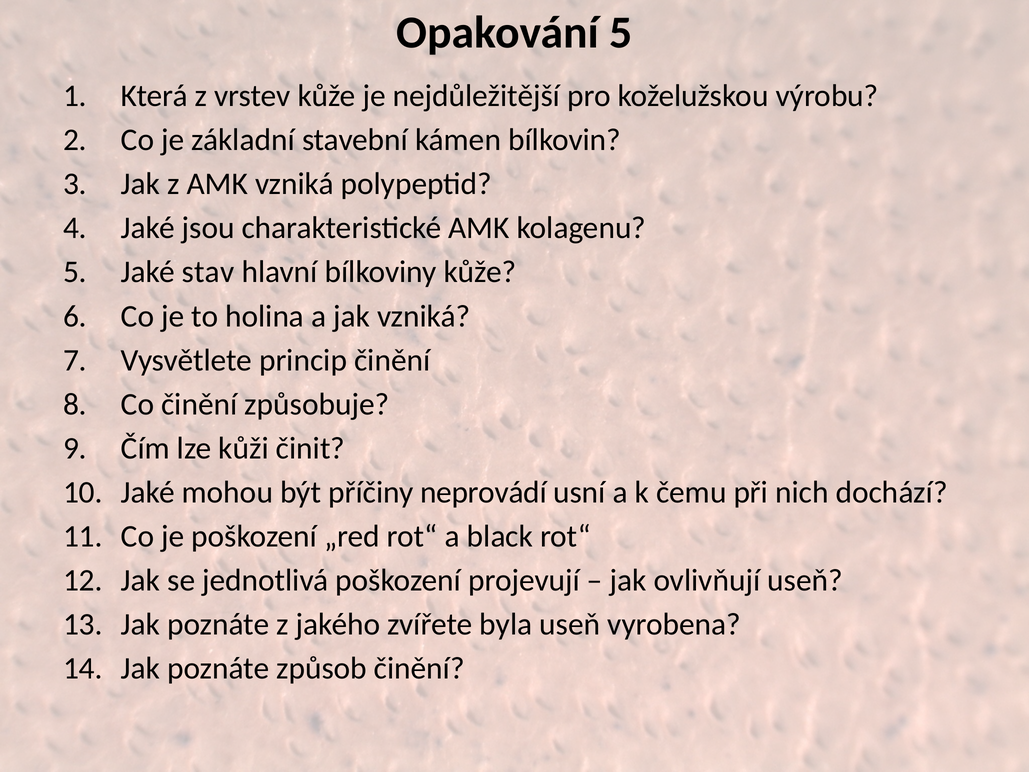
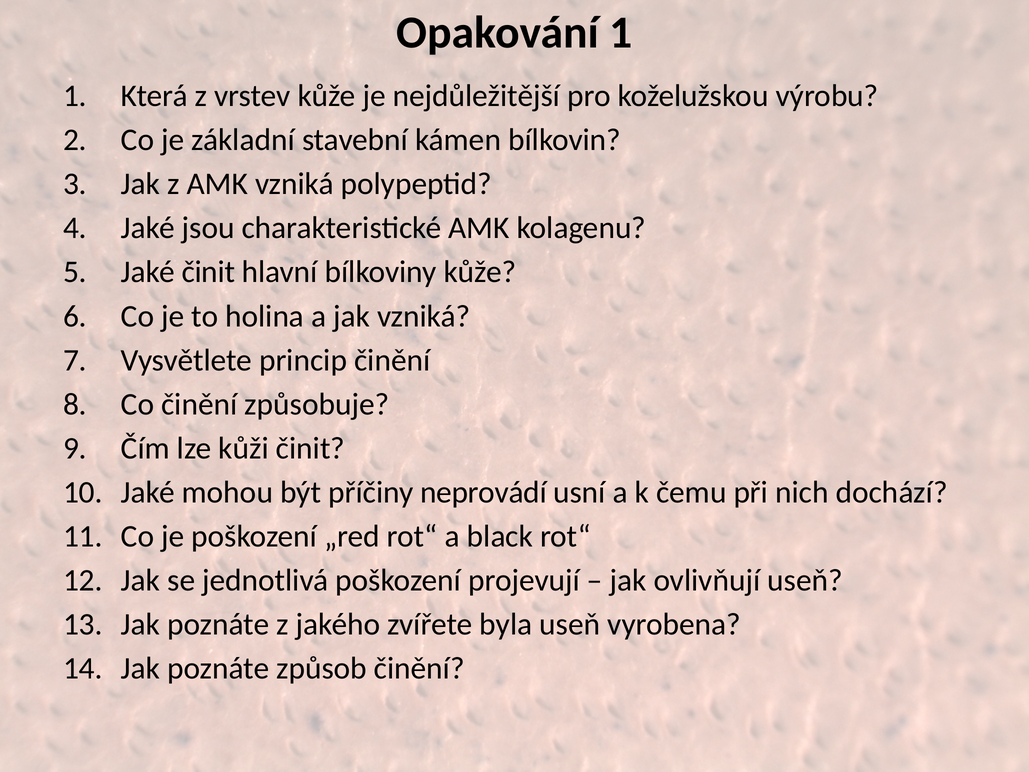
Opakování 5: 5 -> 1
Jaké stav: stav -> činit
